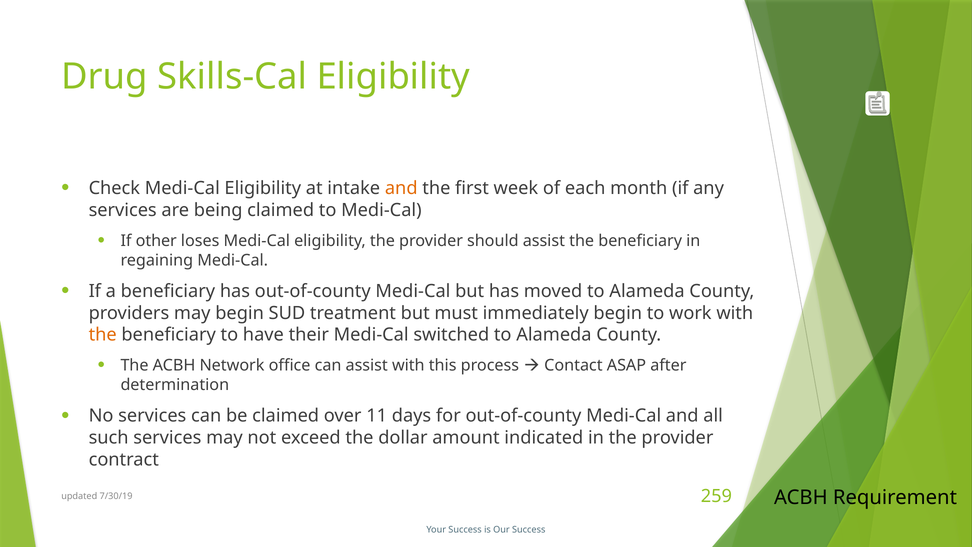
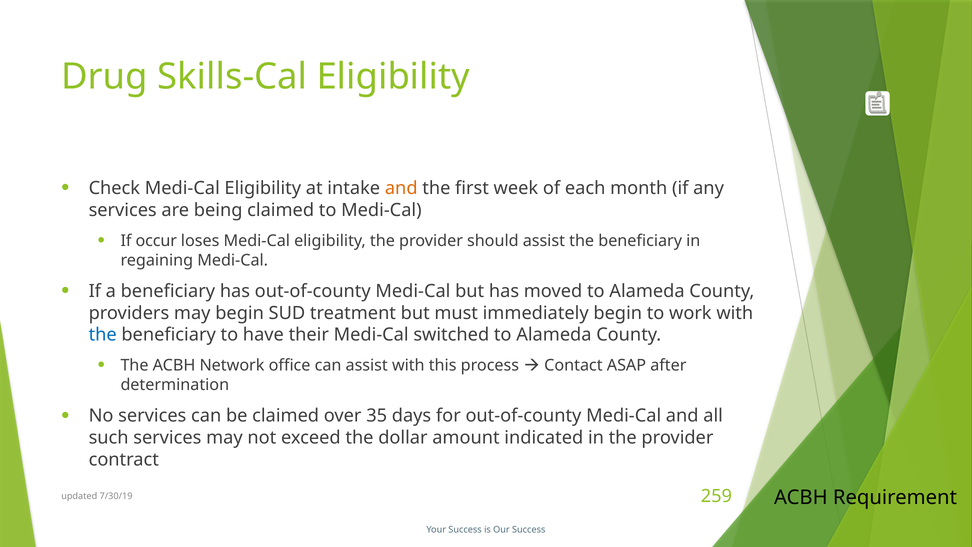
other: other -> occur
the at (103, 335) colour: orange -> blue
11: 11 -> 35
